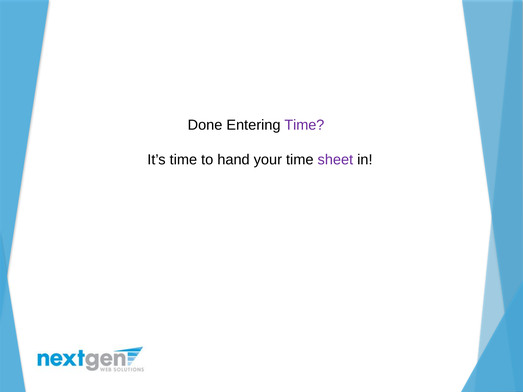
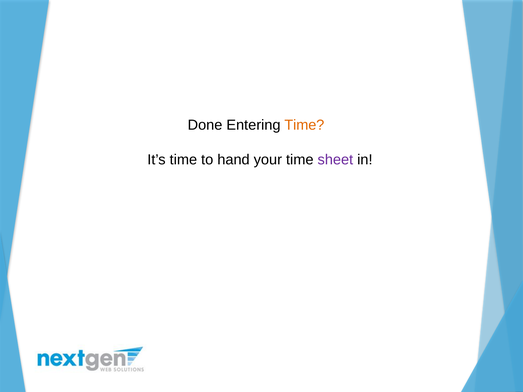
Time at (304, 125) colour: purple -> orange
